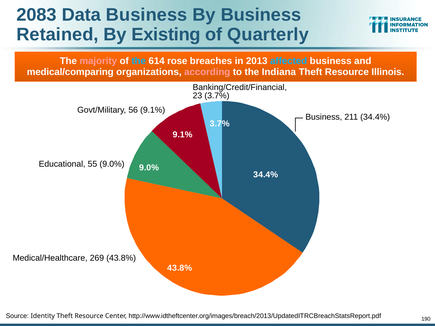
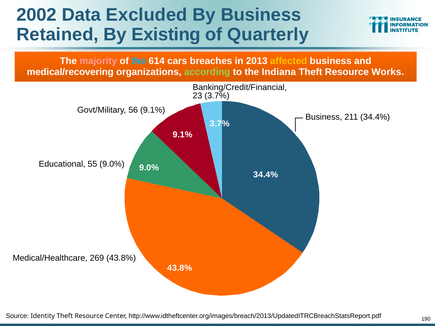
2083: 2083 -> 2002
Data Business: Business -> Excluded
rose: rose -> cars
affected colour: light blue -> yellow
medical/comparing: medical/comparing -> medical/recovering
according colour: pink -> light green
Illinois: Illinois -> Works
